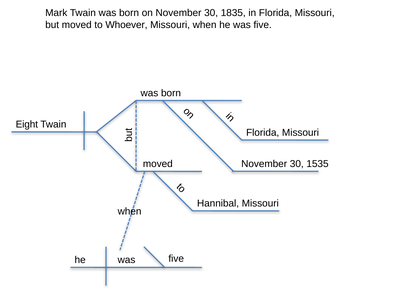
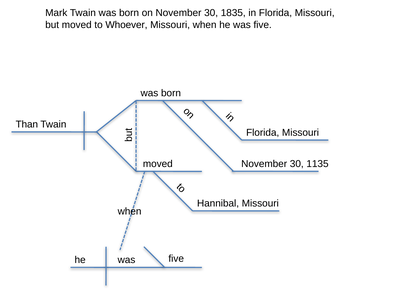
Eight: Eight -> Than
1535: 1535 -> 1135
